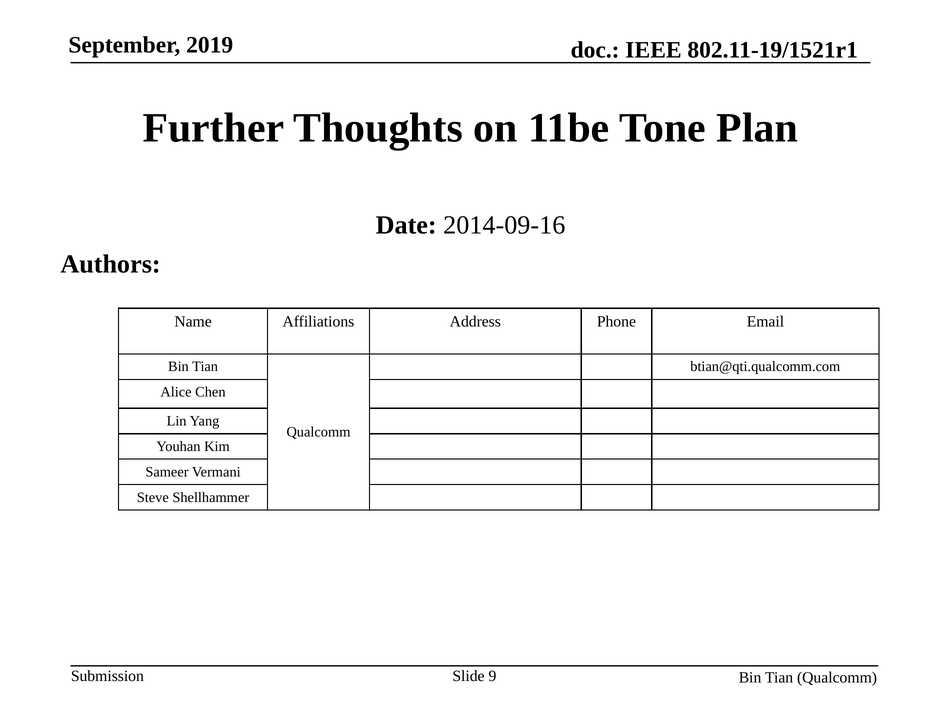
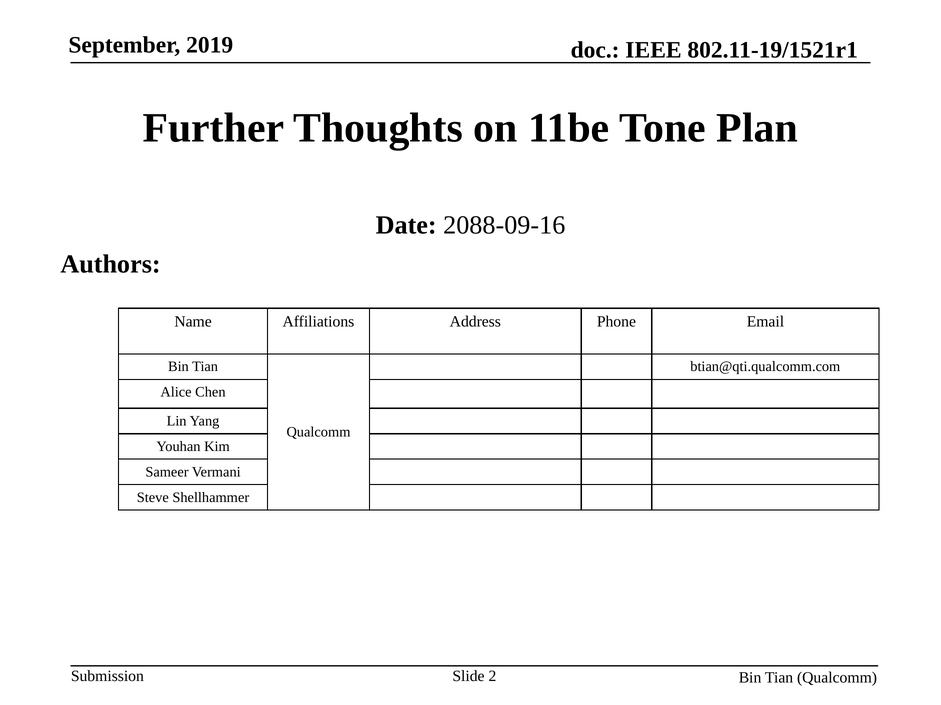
2014-09-16: 2014-09-16 -> 2088-09-16
9: 9 -> 2
